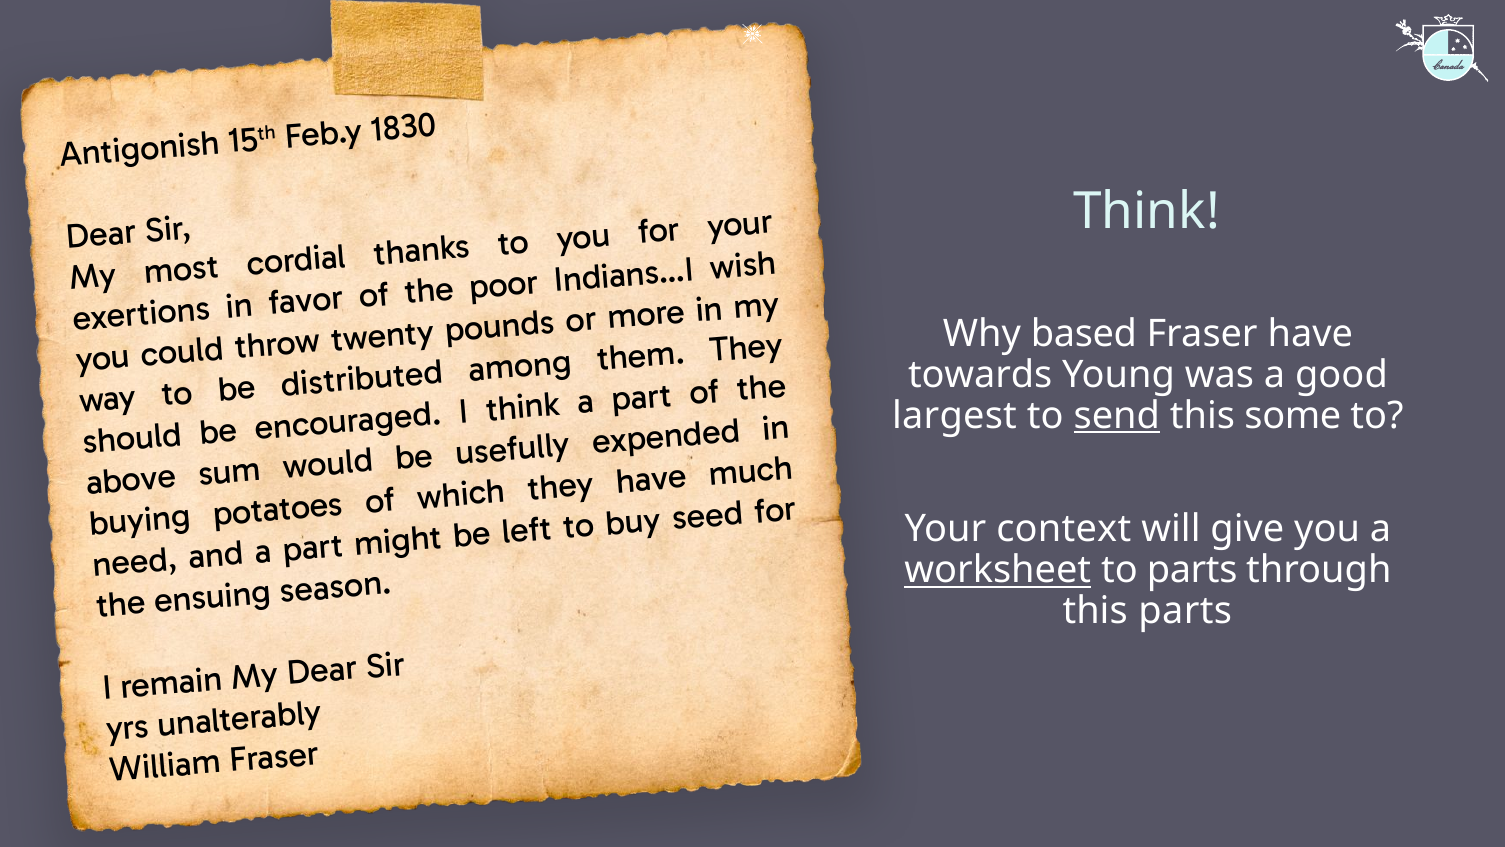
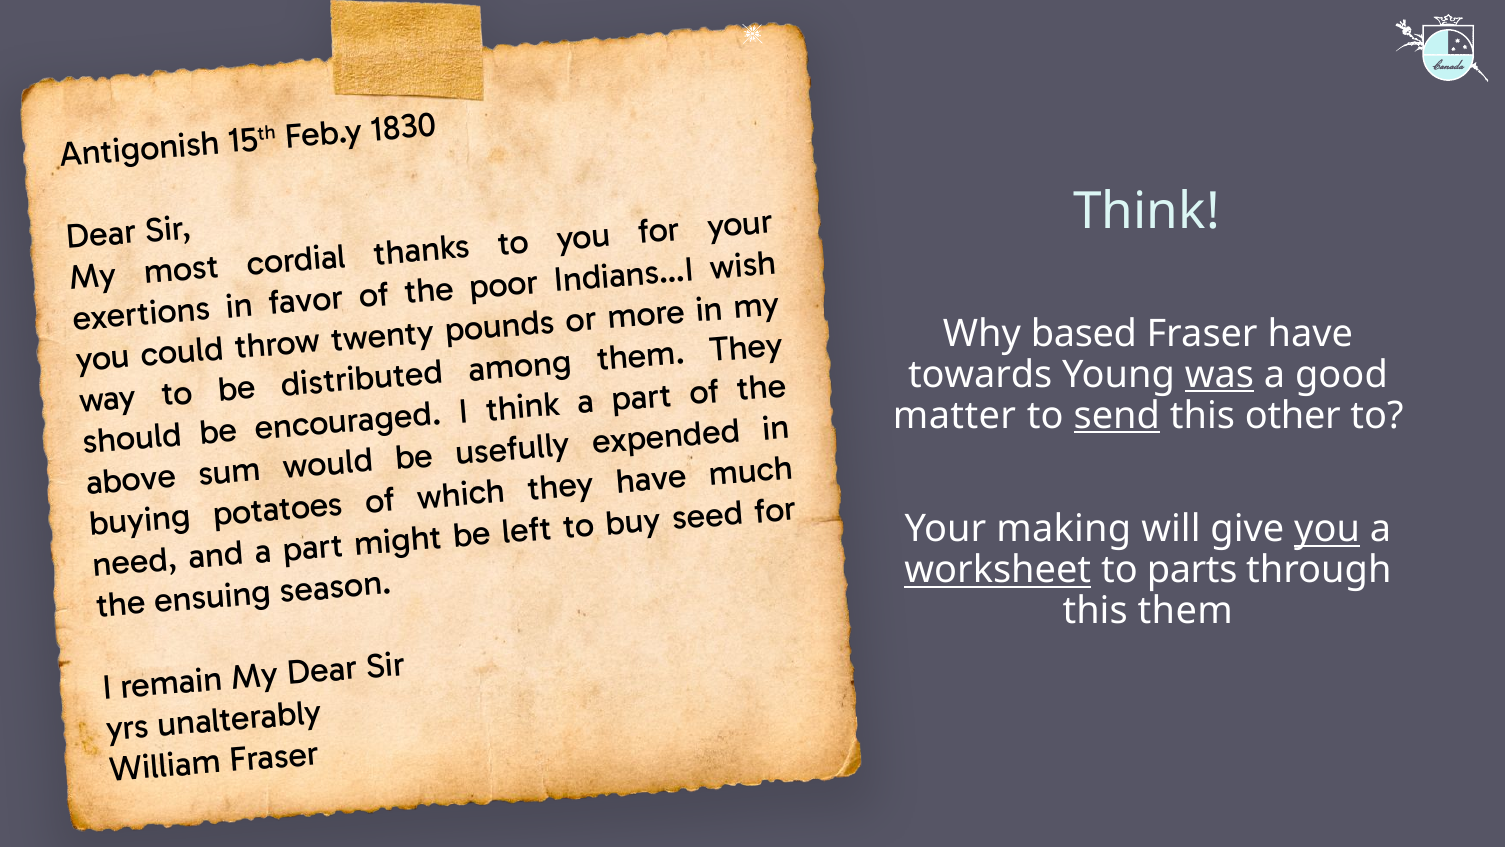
was underline: none -> present
largest: largest -> matter
some: some -> other
context: context -> making
you at (1327, 529) underline: none -> present
this parts: parts -> them
